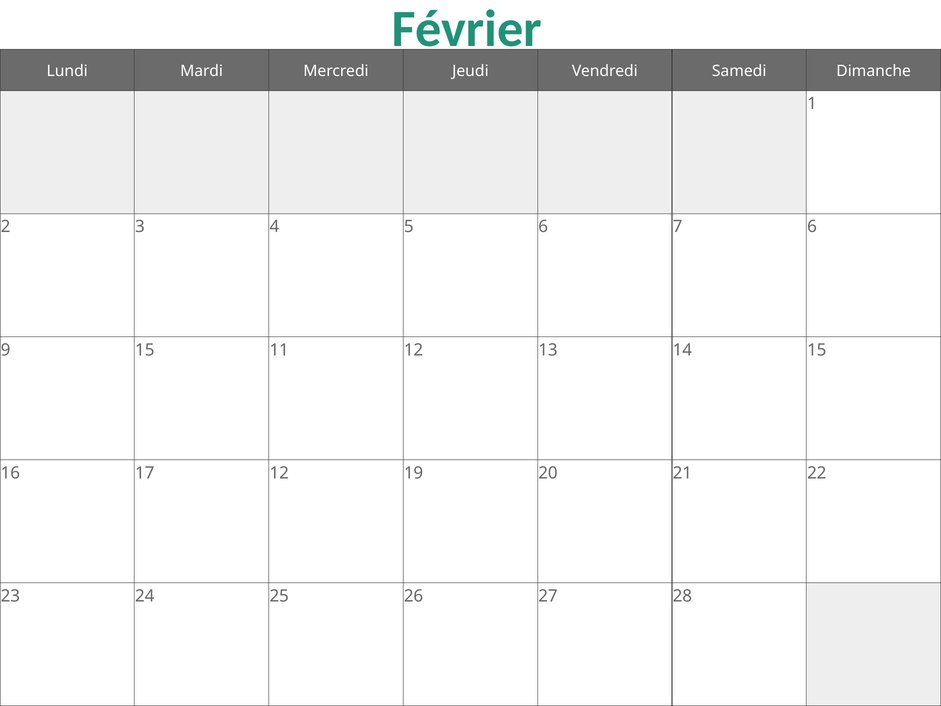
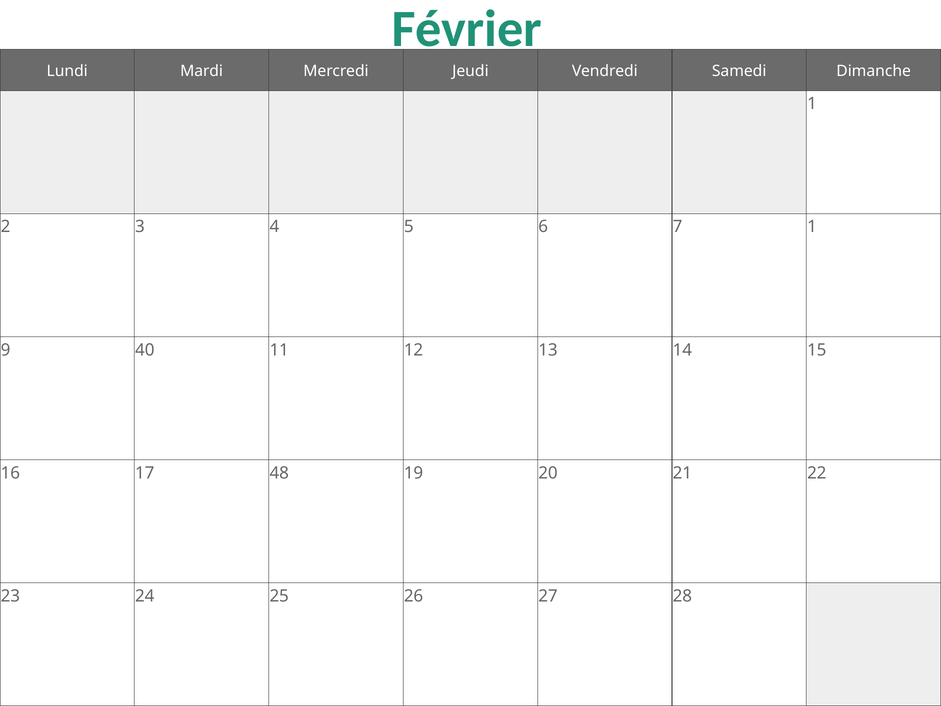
7 6: 6 -> 1
9 15: 15 -> 40
17 12: 12 -> 48
